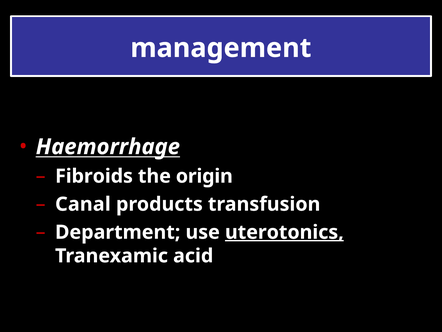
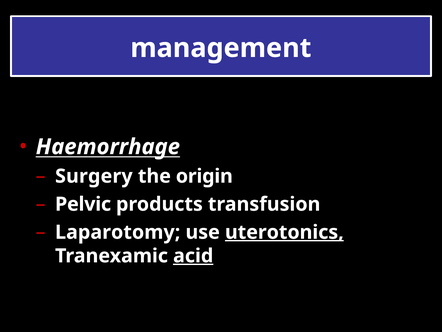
Fibroids: Fibroids -> Surgery
Canal: Canal -> Pelvic
Department: Department -> Laparotomy
acid underline: none -> present
